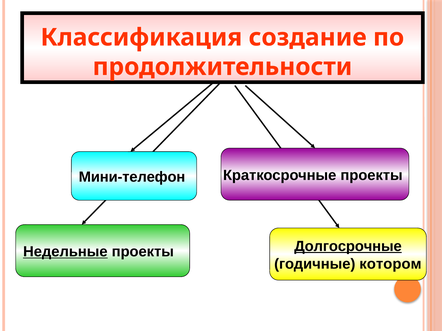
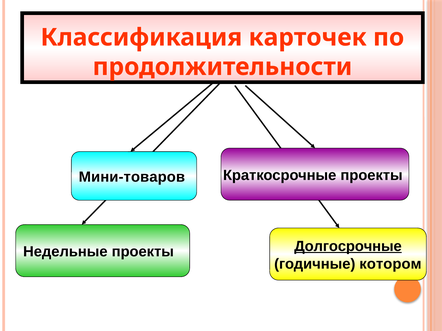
создание: создание -> карточек
Мини-телефон: Мини-телефон -> Мини-товаров
Недельные underline: present -> none
